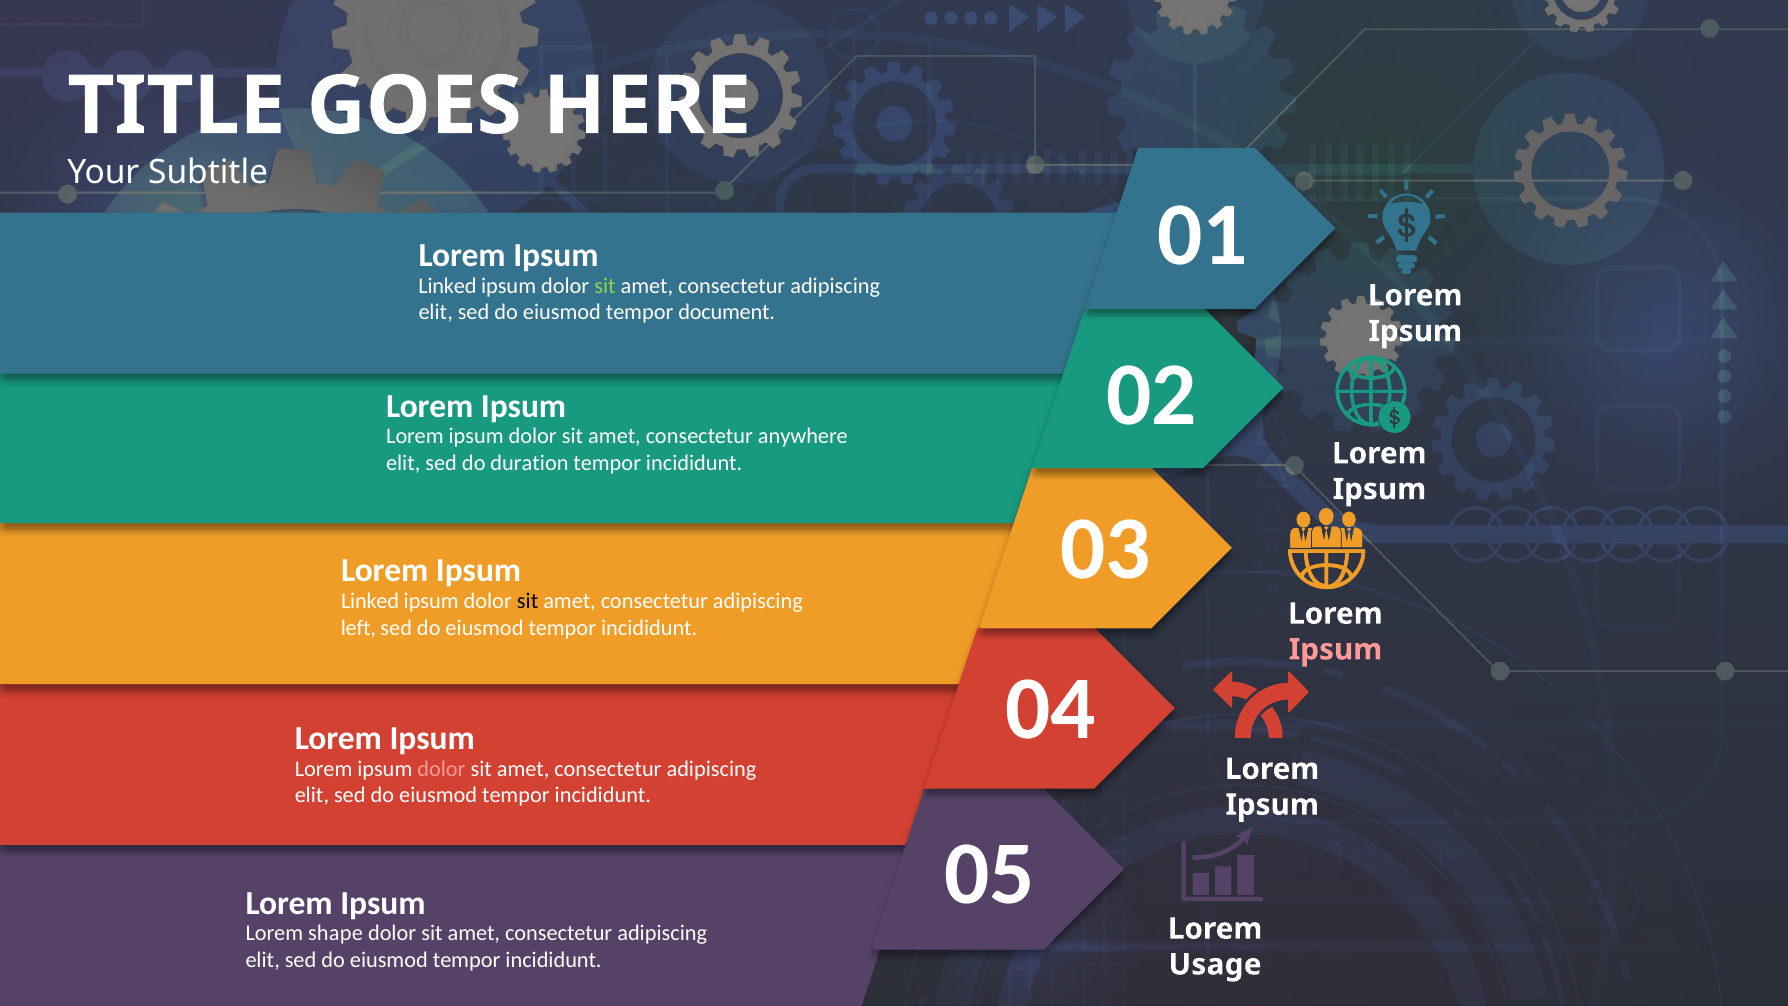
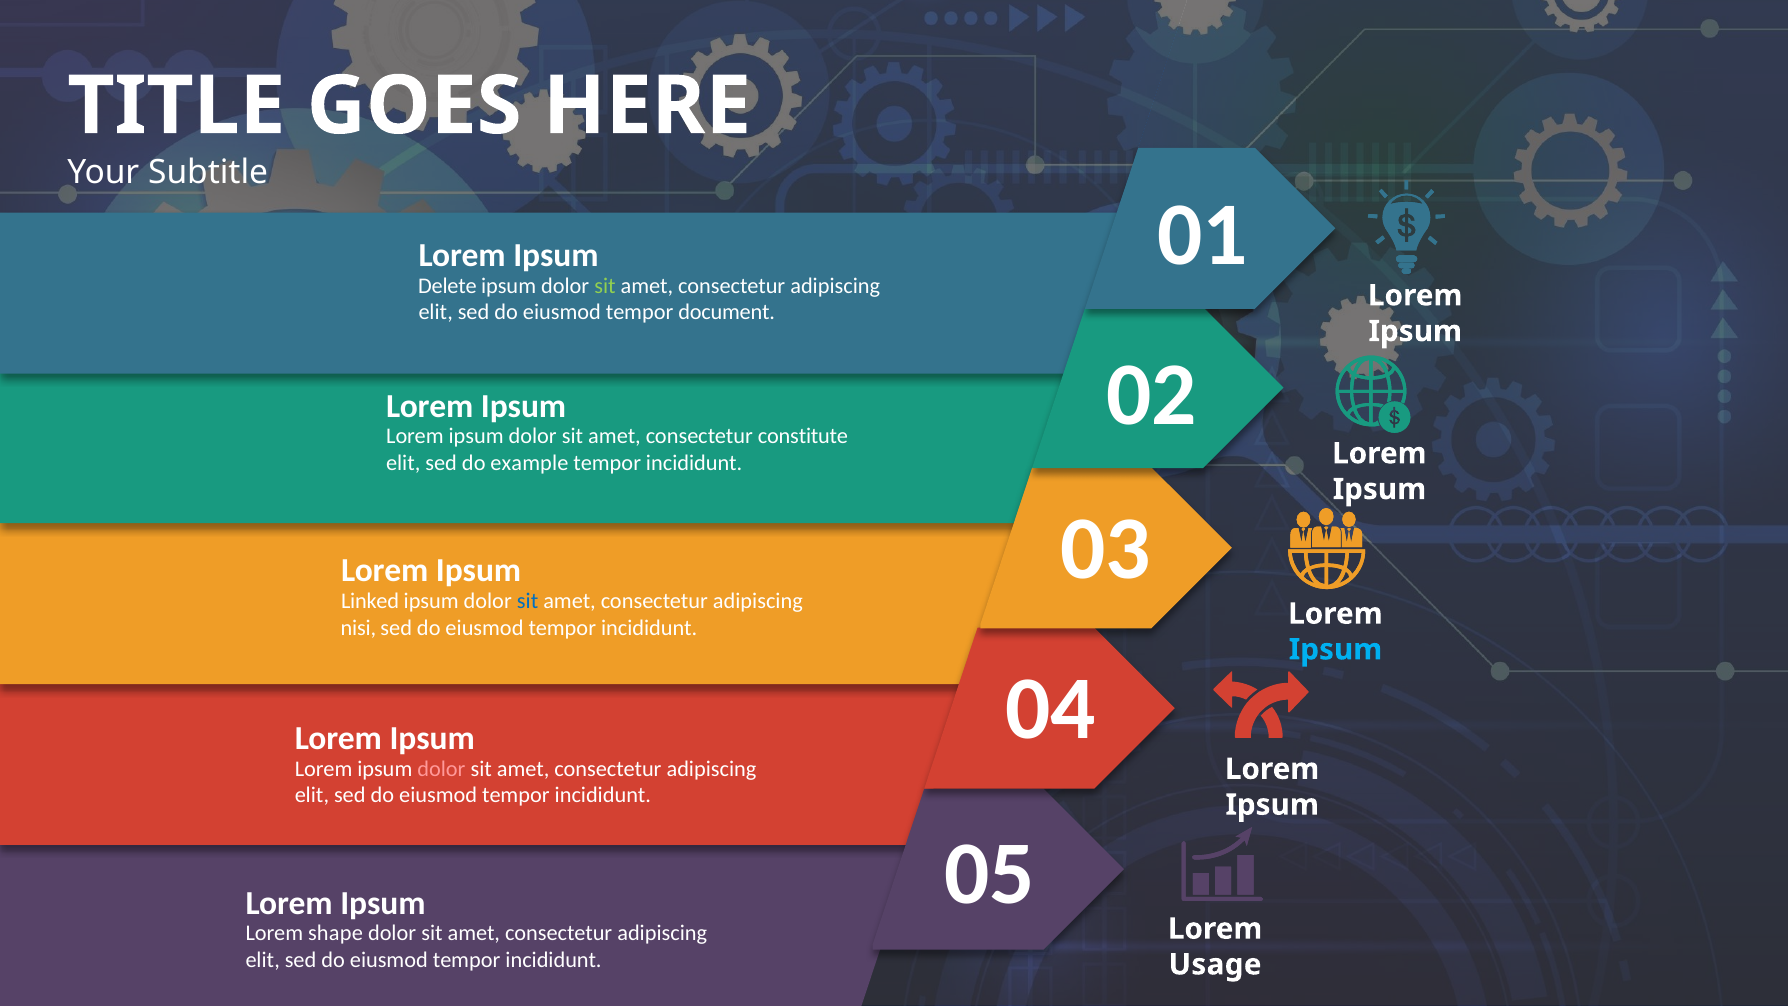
Linked at (447, 286): Linked -> Delete
anywhere: anywhere -> constitute
duration: duration -> example
sit at (528, 601) colour: black -> blue
left: left -> nisi
Ipsum at (1336, 649) colour: pink -> light blue
